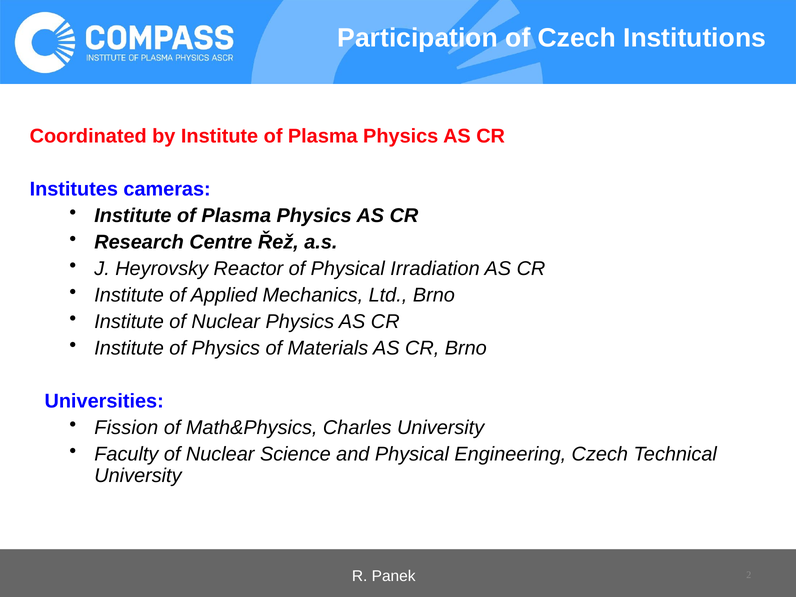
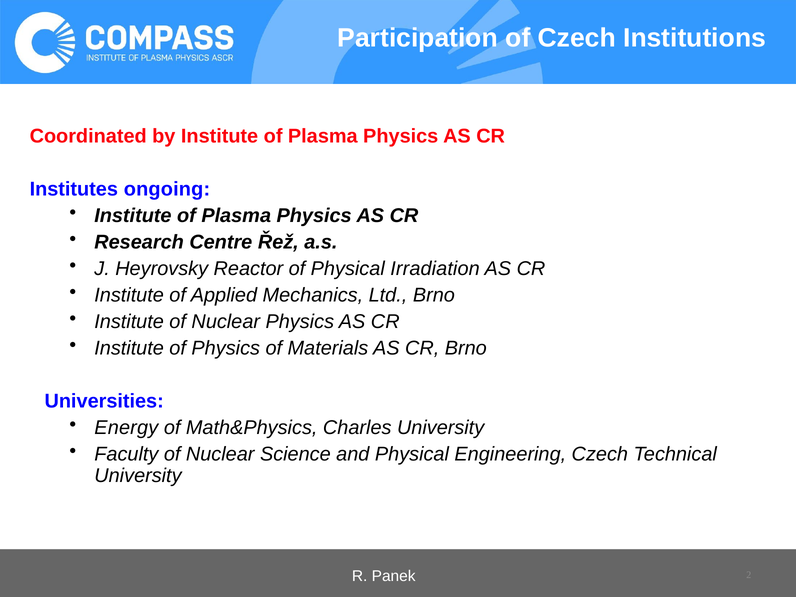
cameras: cameras -> ongoing
Fission: Fission -> Energy
